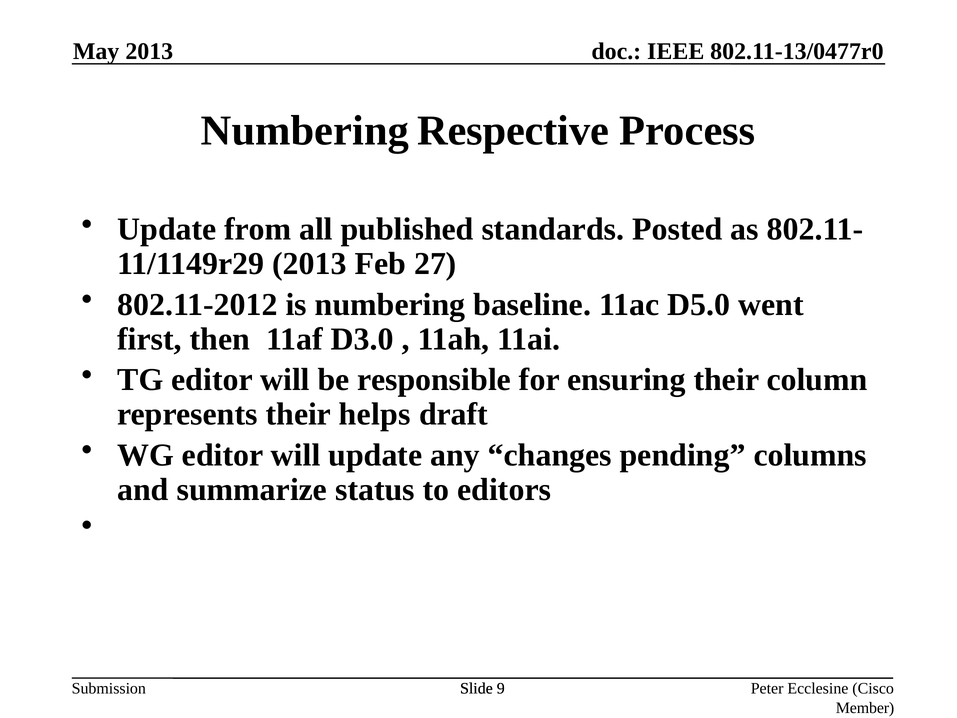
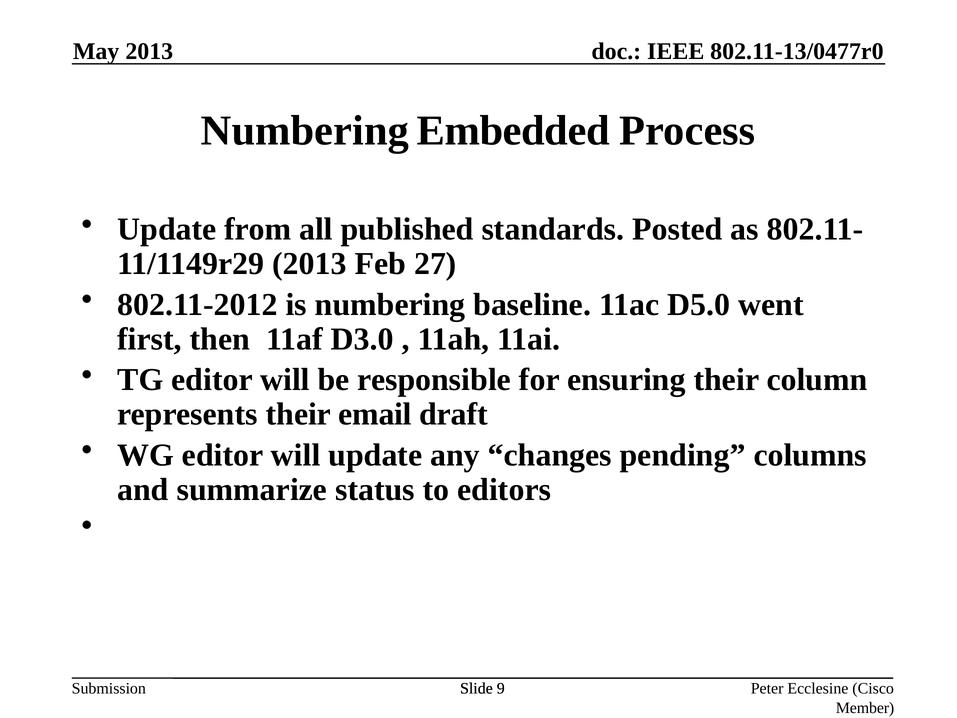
Respective: Respective -> Embedded
helps: helps -> email
